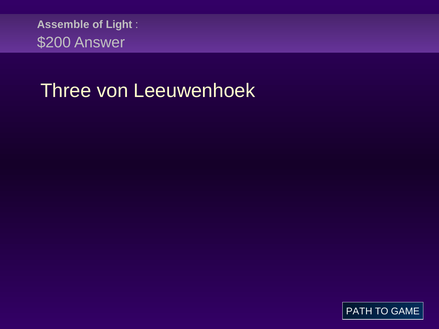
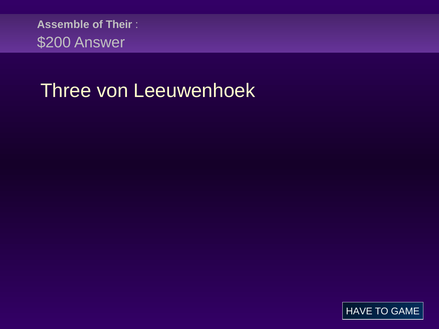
Light: Light -> Their
PATH: PATH -> HAVE
